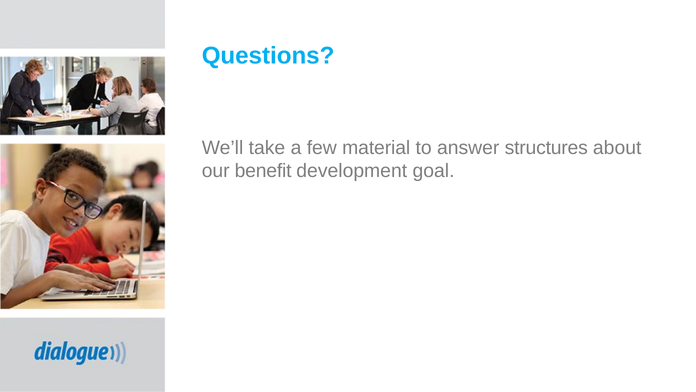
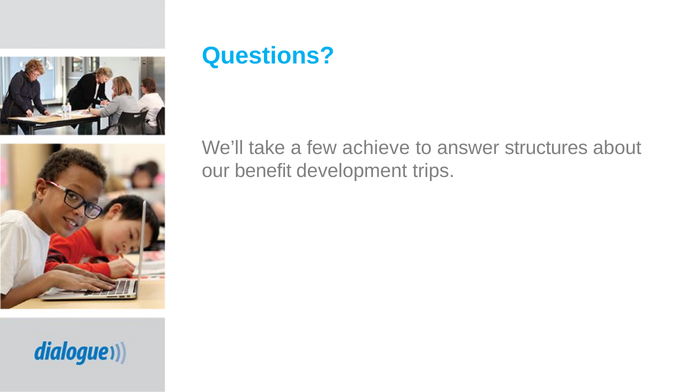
material: material -> achieve
goal: goal -> trips
